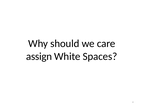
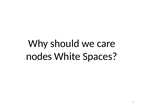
assign: assign -> nodes
